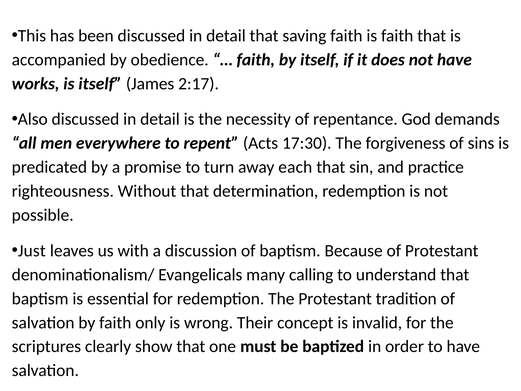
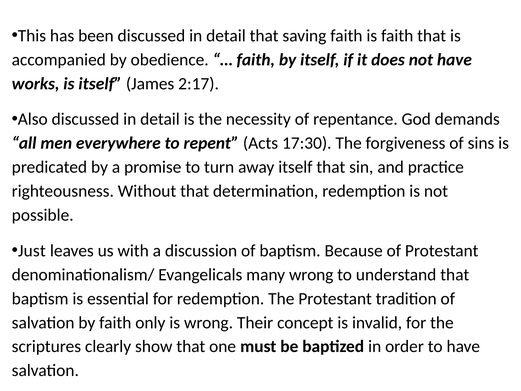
away each: each -> itself
many calling: calling -> wrong
